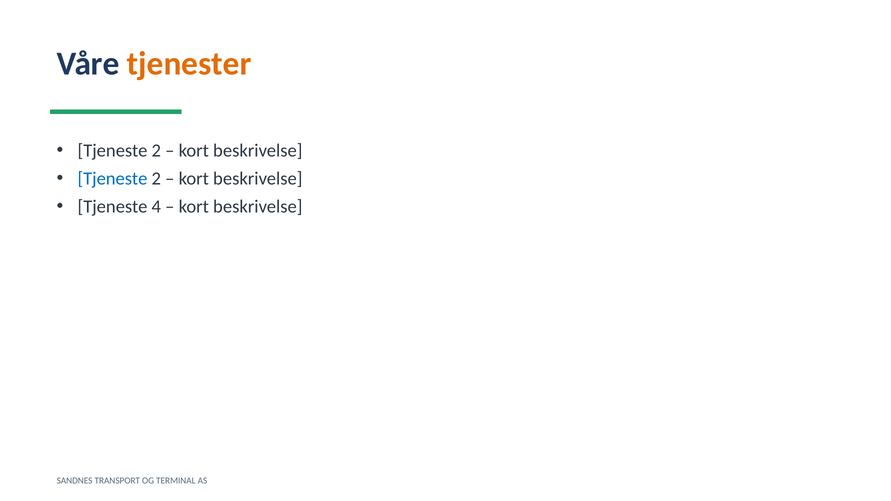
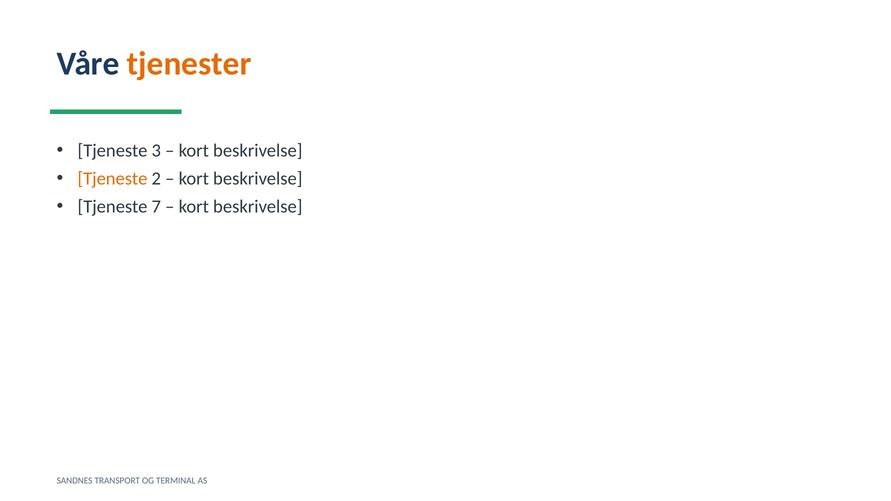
2 at (156, 151): 2 -> 3
Tjeneste at (112, 179) colour: blue -> orange
4: 4 -> 7
